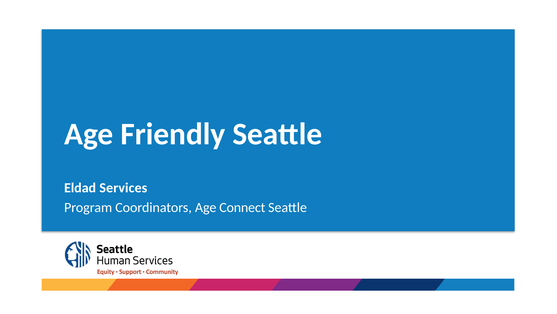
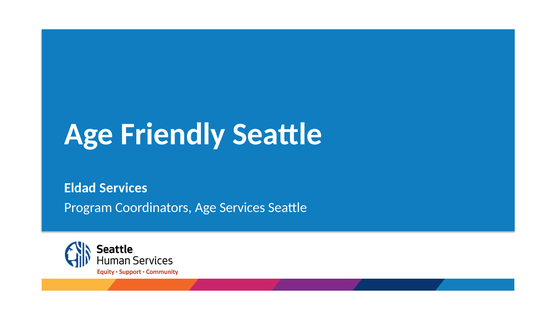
Age Connect: Connect -> Services
